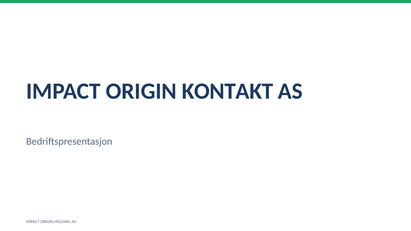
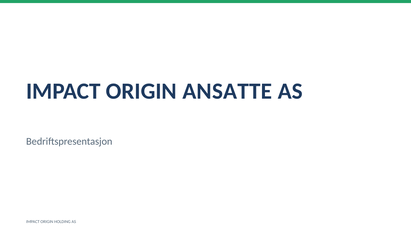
KONTAKT: KONTAKT -> ANSATTE
